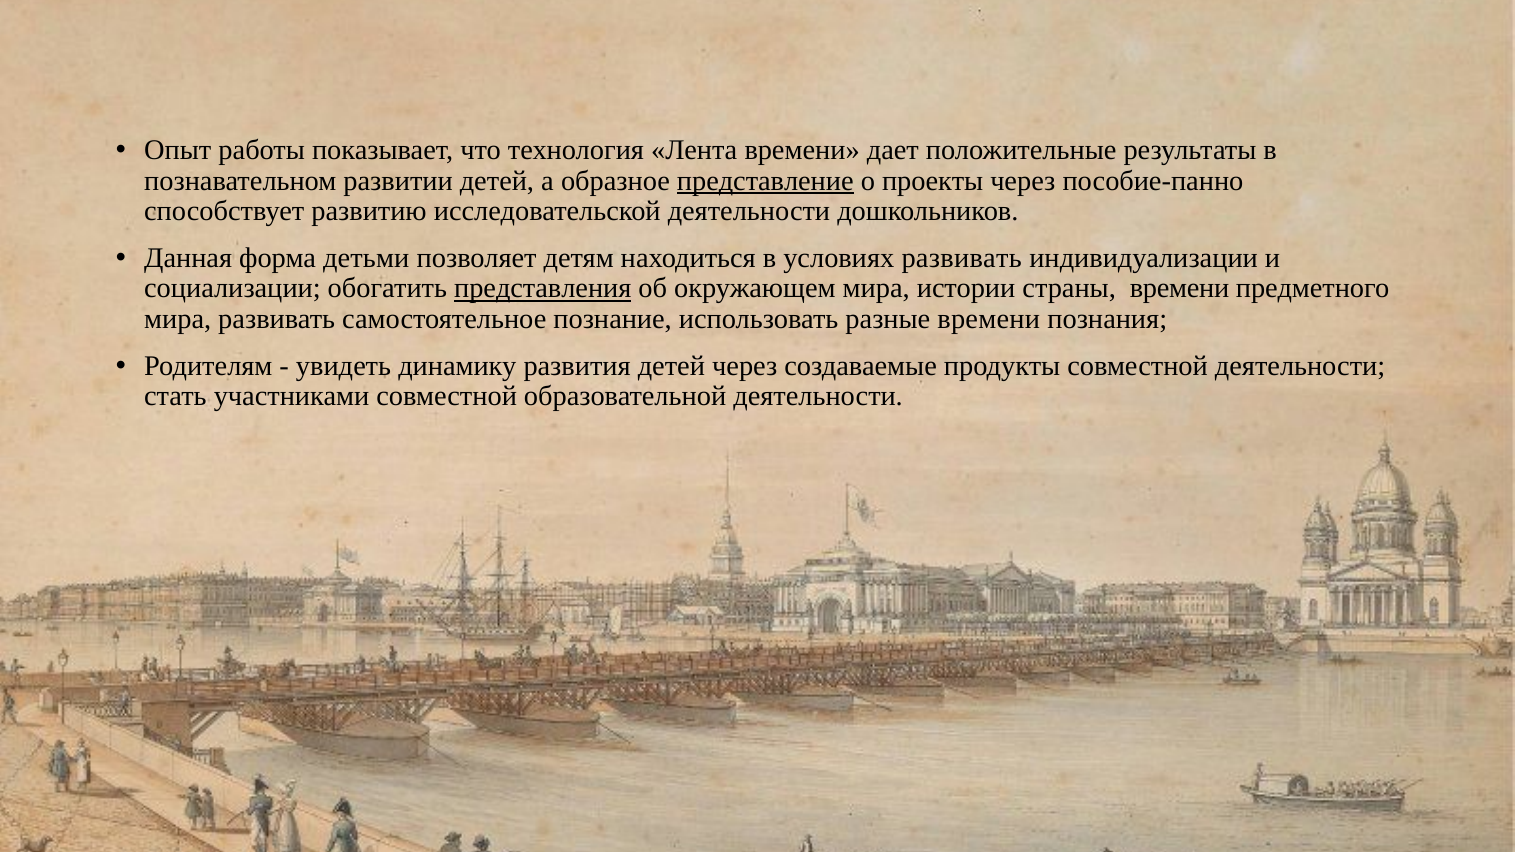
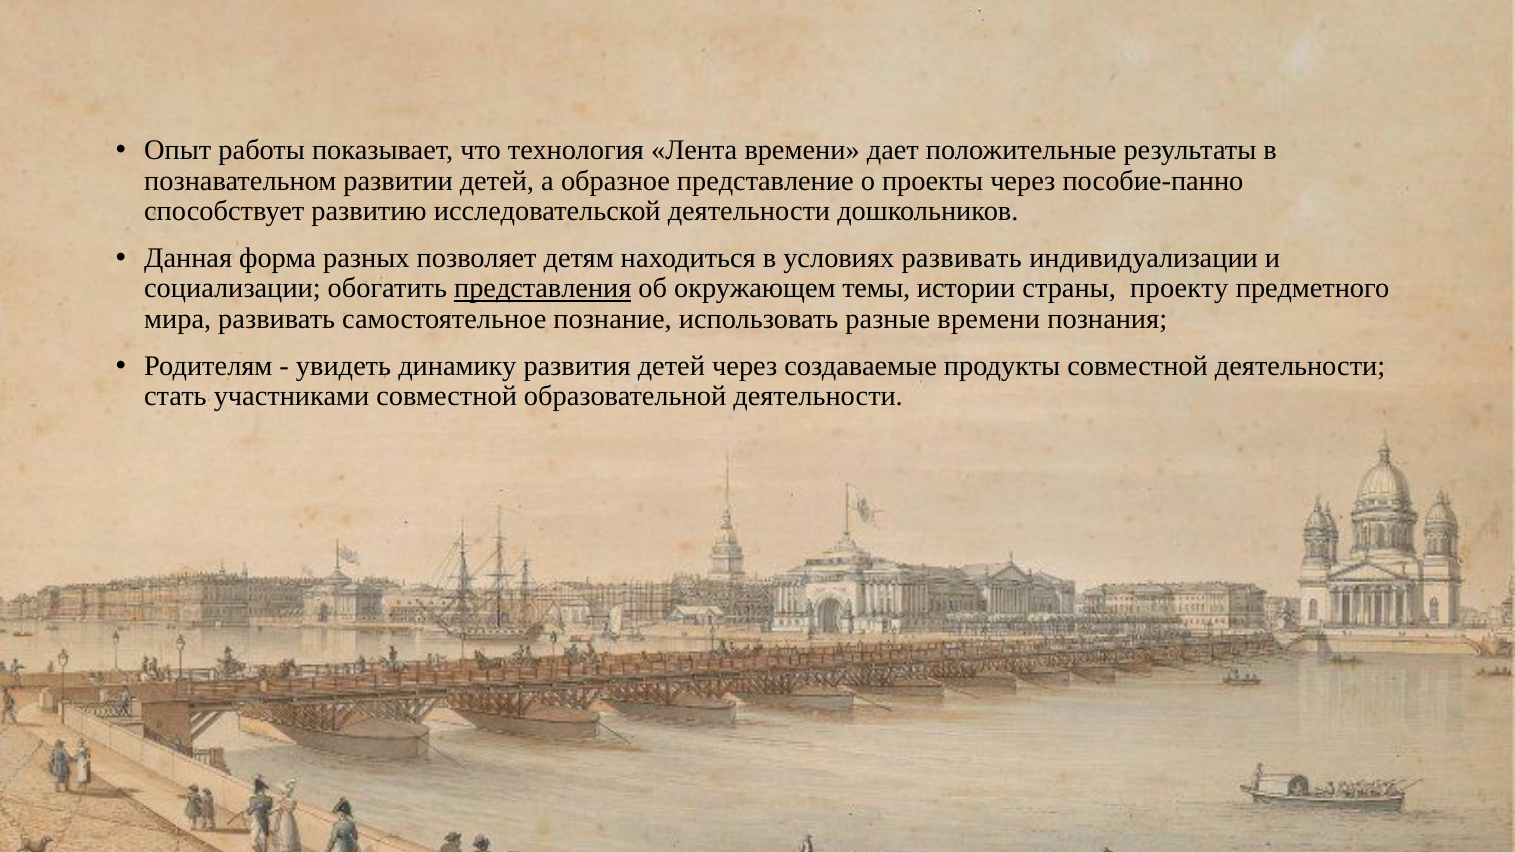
представление underline: present -> none
детьми: детьми -> разных
окружающем мира: мира -> темы
страны времени: времени -> проекту
